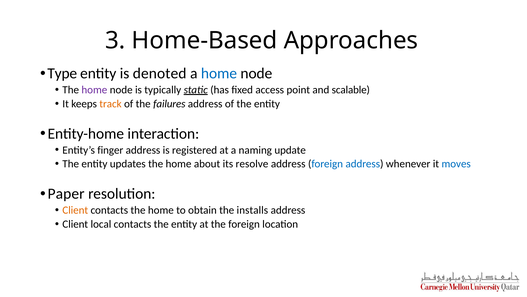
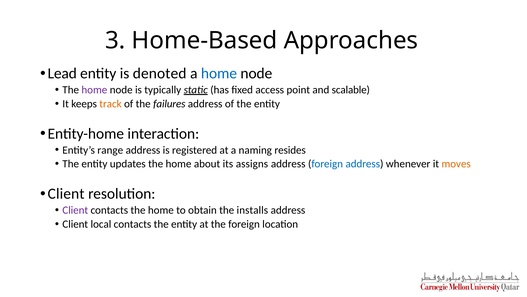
Type: Type -> Lead
finger: finger -> range
update: update -> resides
resolve: resolve -> assigns
moves colour: blue -> orange
Paper at (66, 194): Paper -> Client
Client at (75, 210) colour: orange -> purple
